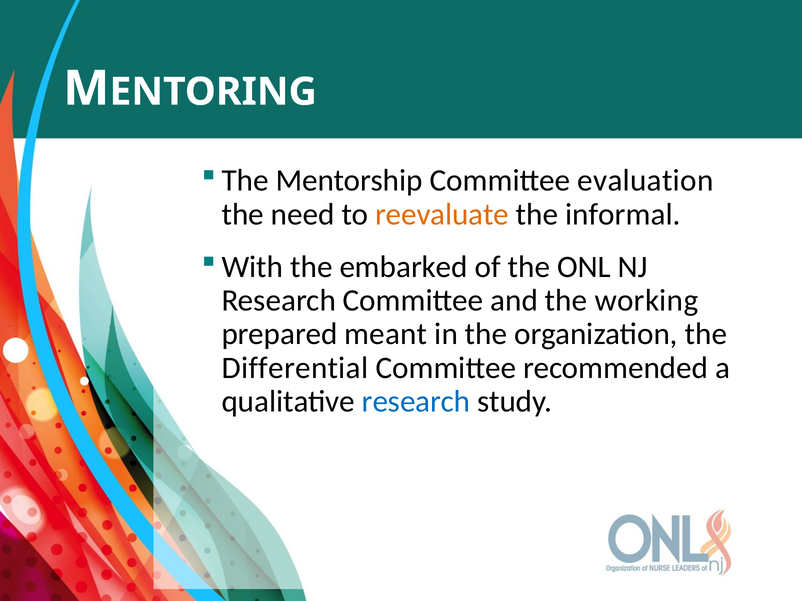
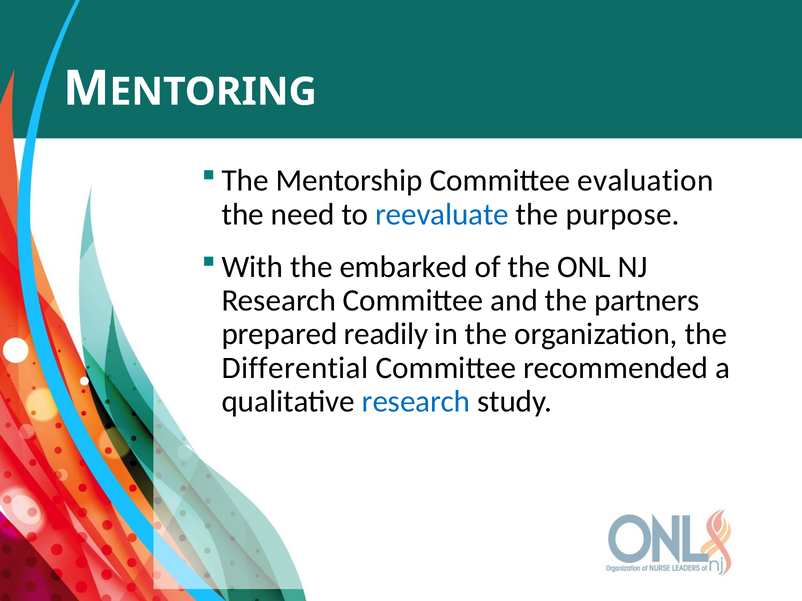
reevaluate colour: orange -> blue
informal: informal -> purpose
working: working -> partners
meant: meant -> readily
